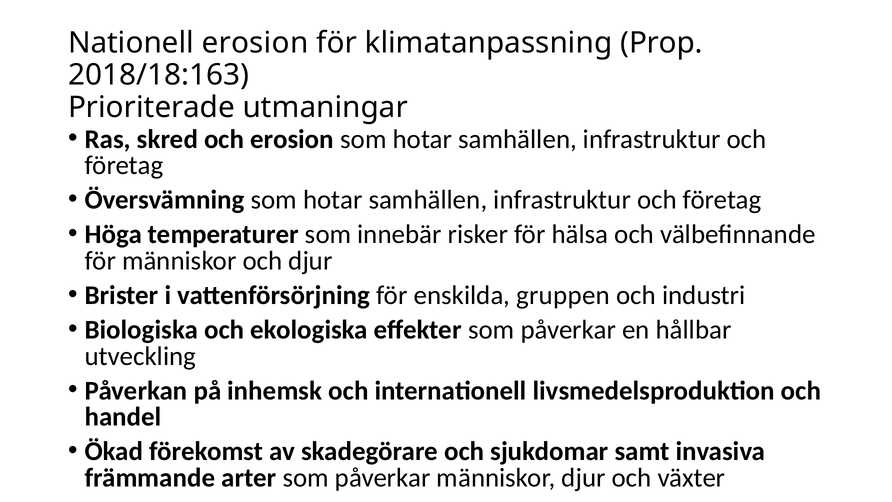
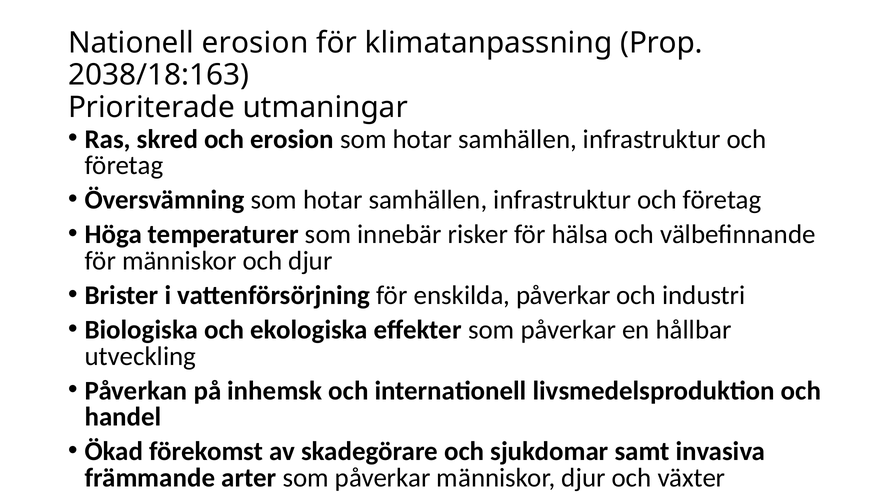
2018/18:163: 2018/18:163 -> 2038/18:163
enskilda gruppen: gruppen -> påverkar
